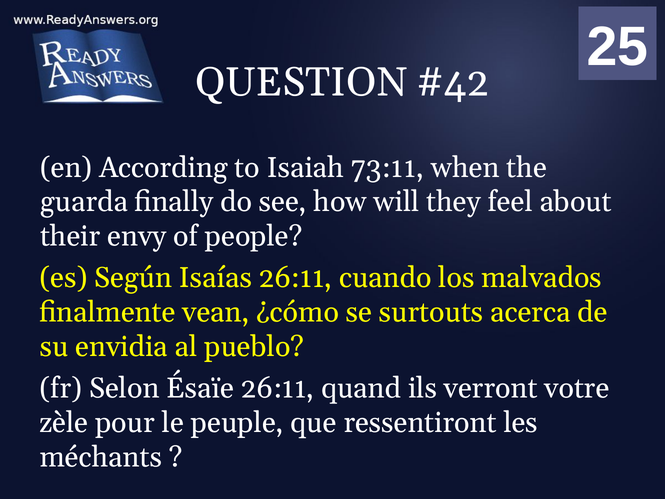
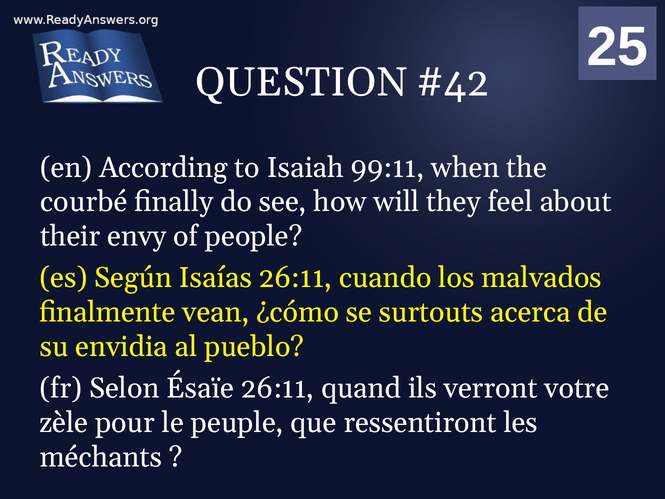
73:11: 73:11 -> 99:11
guarda: guarda -> courbé
